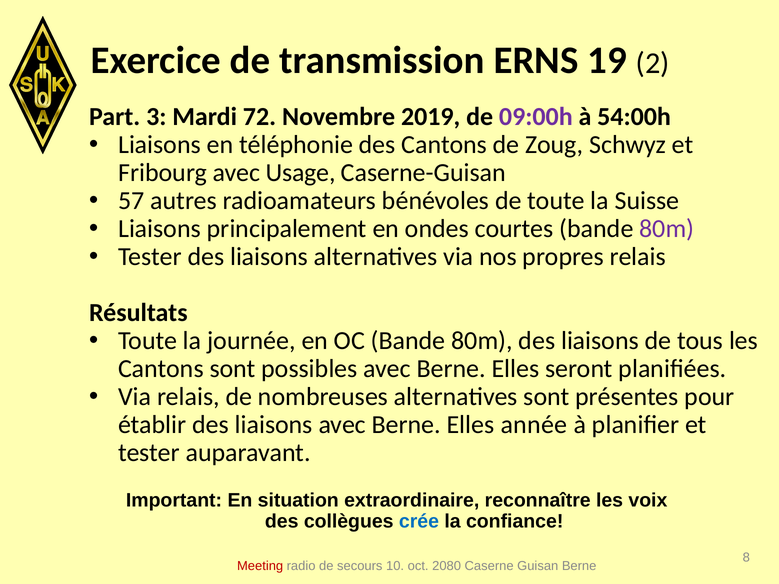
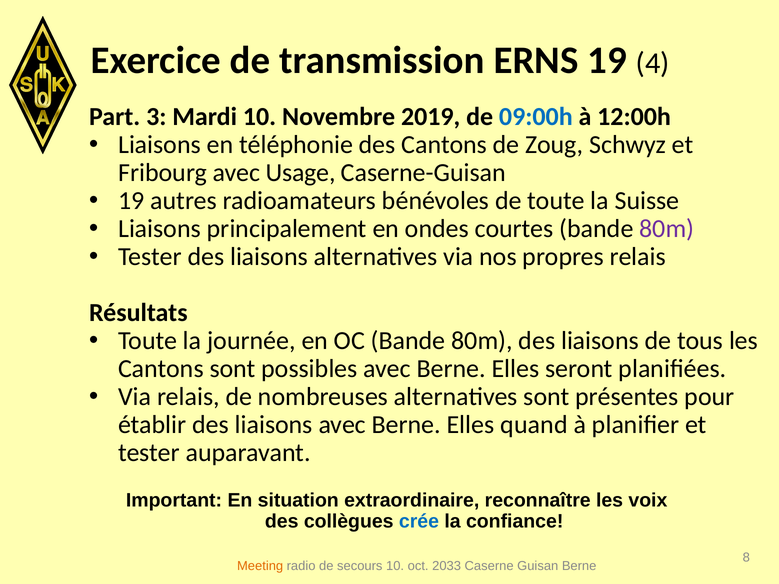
2: 2 -> 4
Mardi 72: 72 -> 10
09:00h colour: purple -> blue
54:00h: 54:00h -> 12:00h
57 at (131, 201): 57 -> 19
année: année -> quand
Meeting colour: red -> orange
2080: 2080 -> 2033
